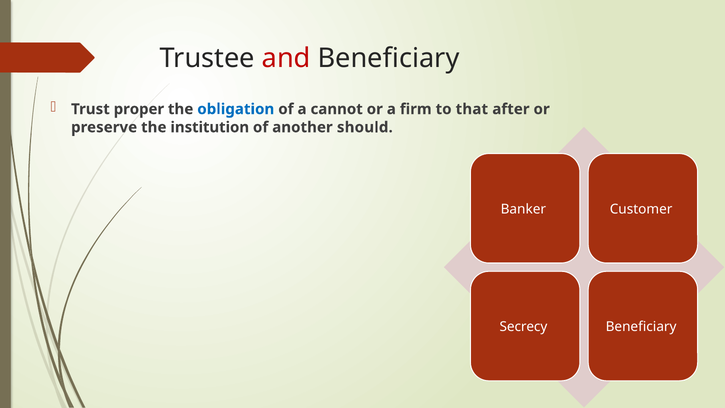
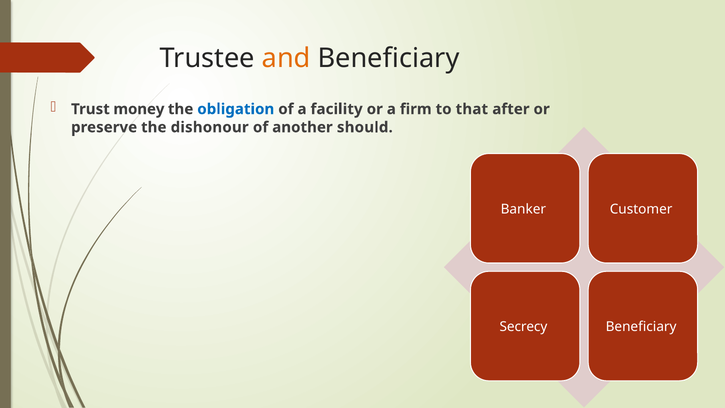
and colour: red -> orange
proper: proper -> money
cannot: cannot -> facility
institution: institution -> dishonour
